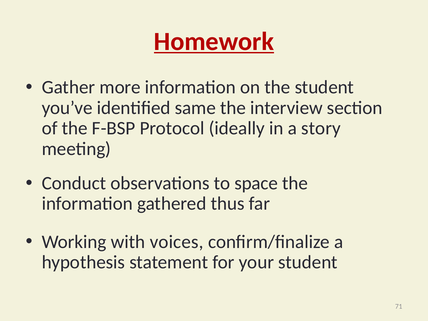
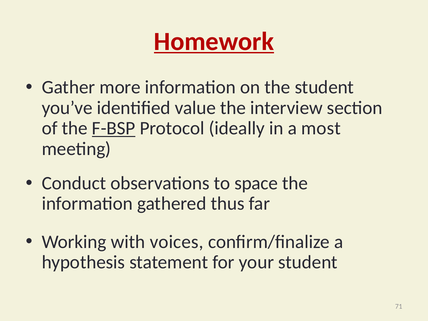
same: same -> value
F-BSP underline: none -> present
story: story -> most
